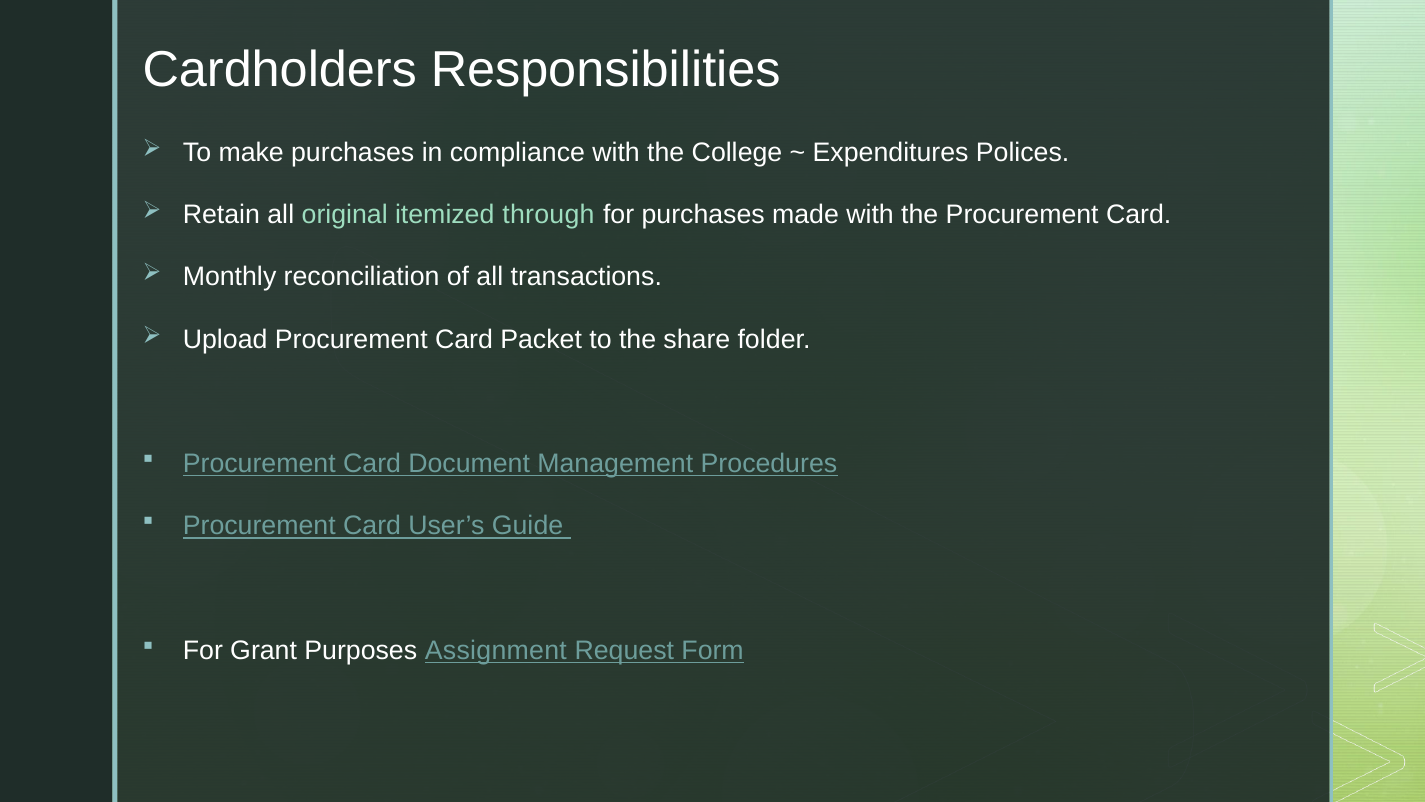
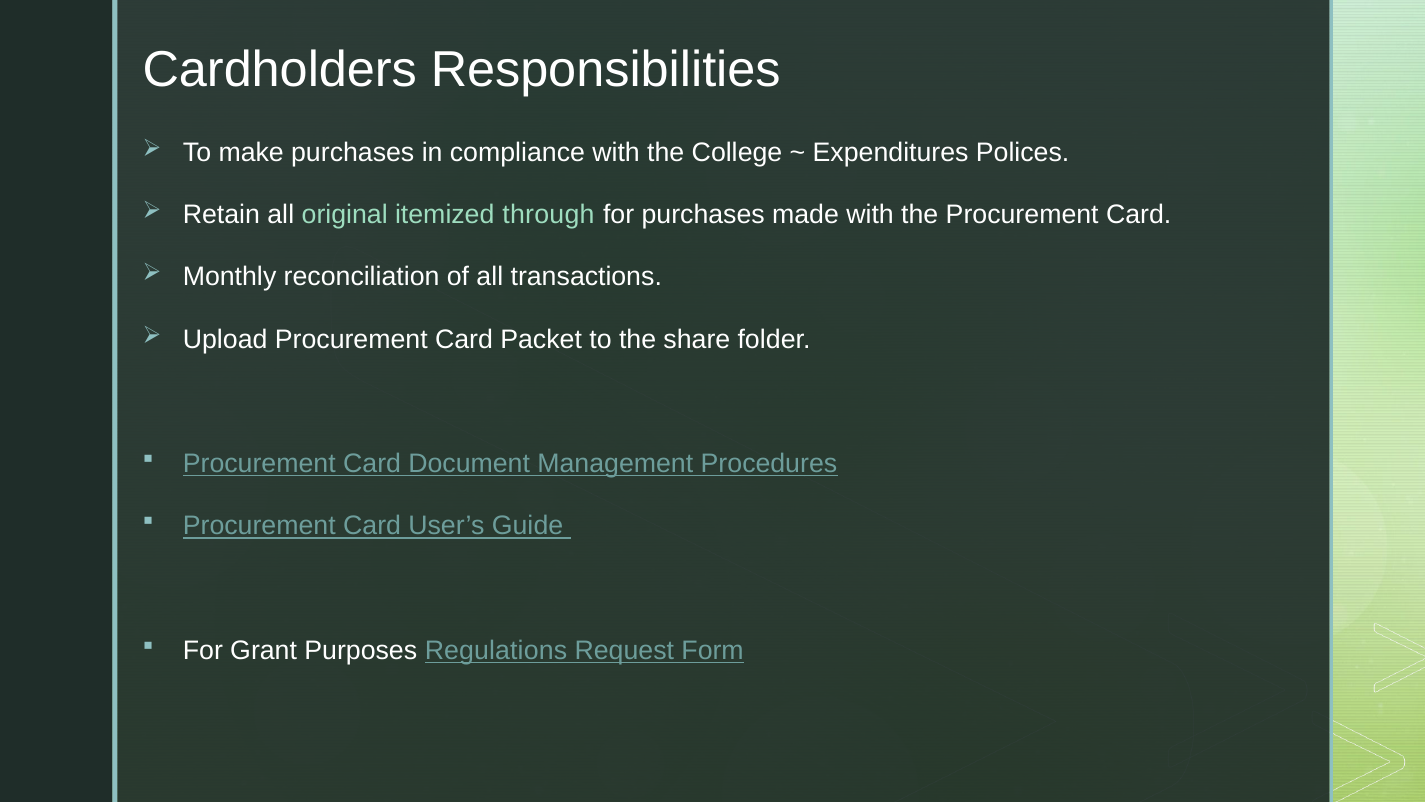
Assignment: Assignment -> Regulations
